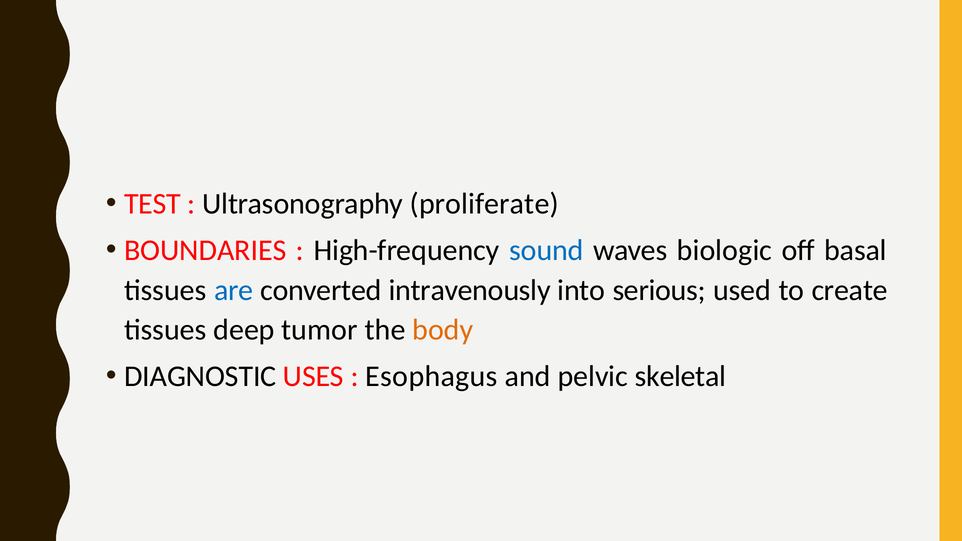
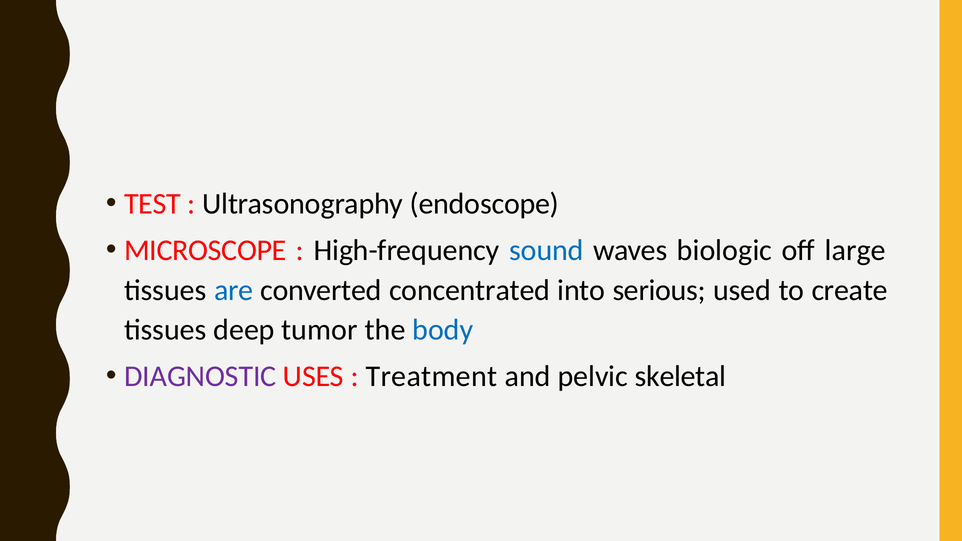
proliferate: proliferate -> endoscope
BOUNDARIES: BOUNDARIES -> MICROSCOPE
basal: basal -> large
intravenously: intravenously -> concentrated
body colour: orange -> blue
DIAGNOSTIC colour: black -> purple
Esophagus: Esophagus -> Treatment
